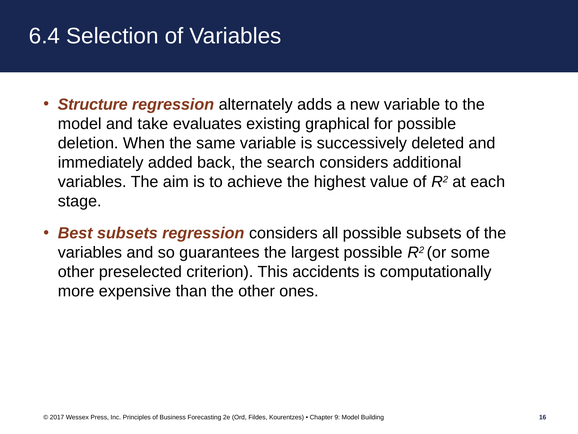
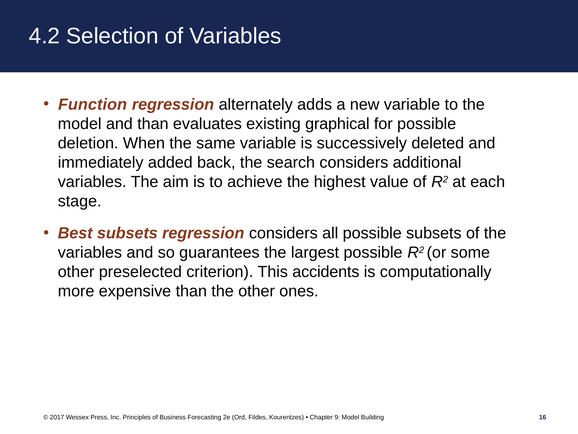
6.4: 6.4 -> 4.2
Structure: Structure -> Function
and take: take -> than
